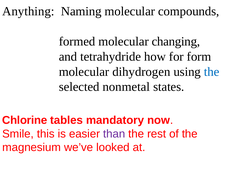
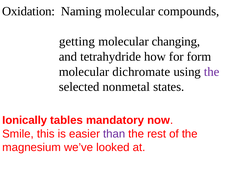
Anything: Anything -> Oxidation
formed: formed -> getting
dihydrogen: dihydrogen -> dichromate
the at (212, 72) colour: blue -> purple
Chlorine: Chlorine -> Ionically
